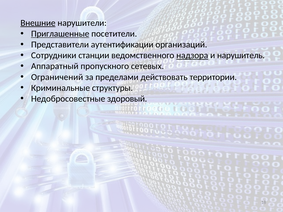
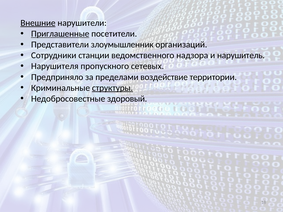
аутентификации: аутентификации -> злоумышленник
надзора underline: present -> none
Аппаратный: Аппаратный -> Нарушителя
Ограничений: Ограничений -> Предприняло
действовать: действовать -> воздействие
структуры underline: none -> present
